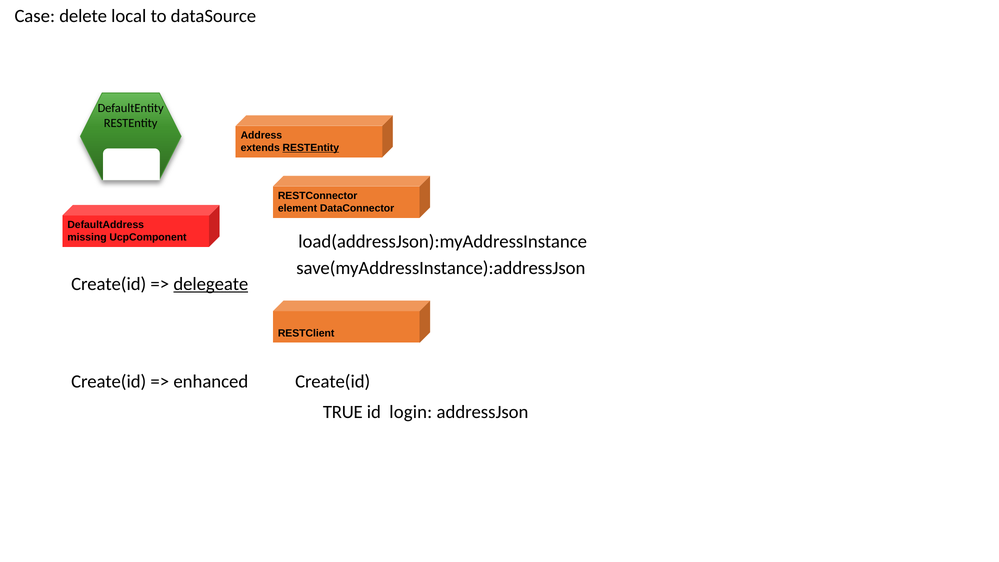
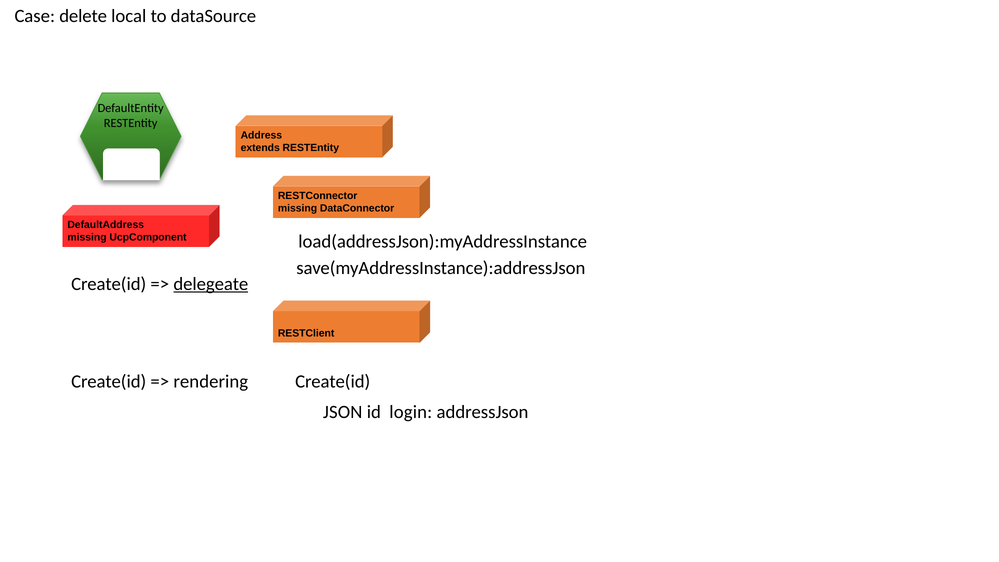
RESTEntity at (311, 148) underline: present -> none
element at (298, 208): element -> missing
enhanced: enhanced -> rendering
TRUE: TRUE -> JSON
